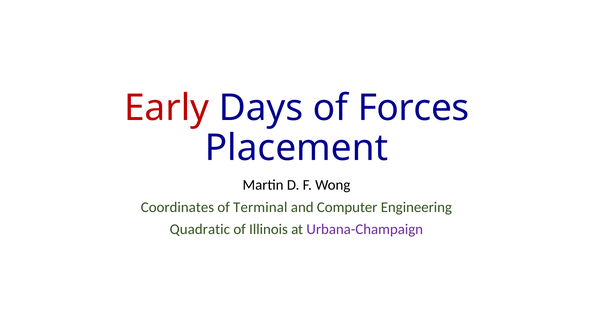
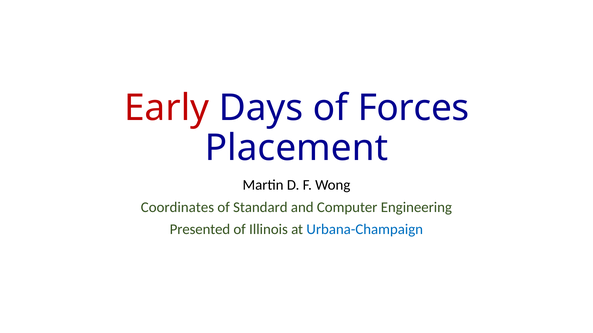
Terminal: Terminal -> Standard
Quadratic: Quadratic -> Presented
Urbana-Champaign colour: purple -> blue
